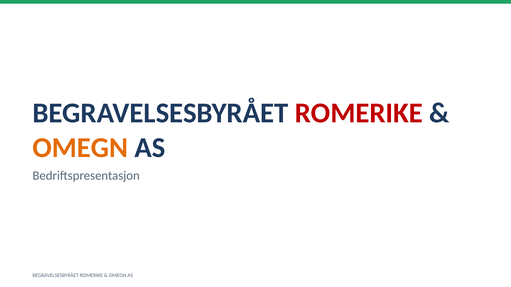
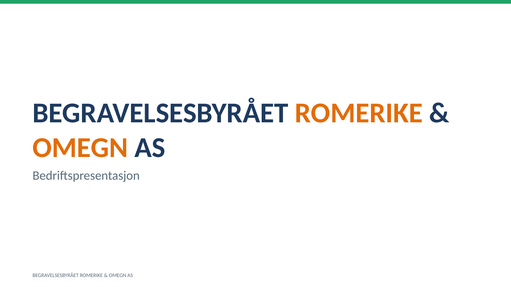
ROMERIKE at (359, 113) colour: red -> orange
